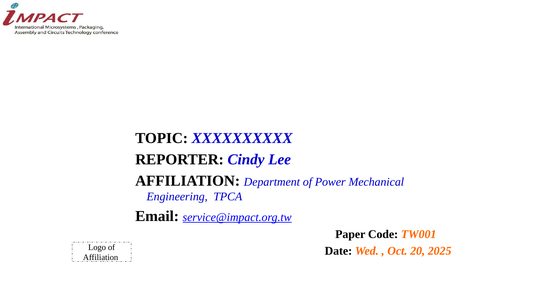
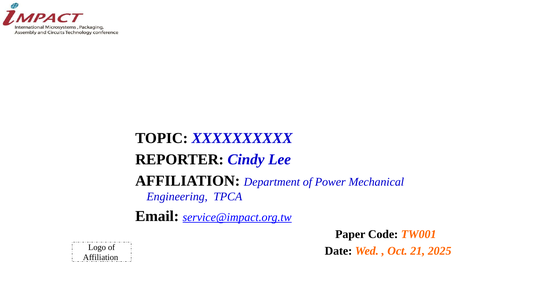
20: 20 -> 21
